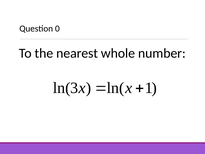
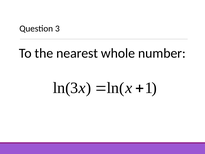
Question 0: 0 -> 3
